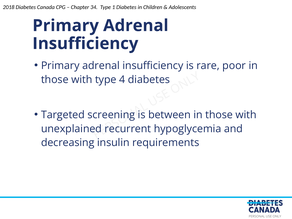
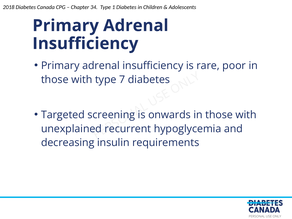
4: 4 -> 7
between: between -> onwards
